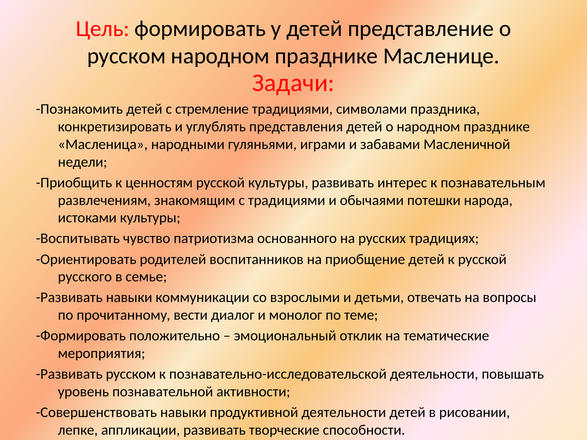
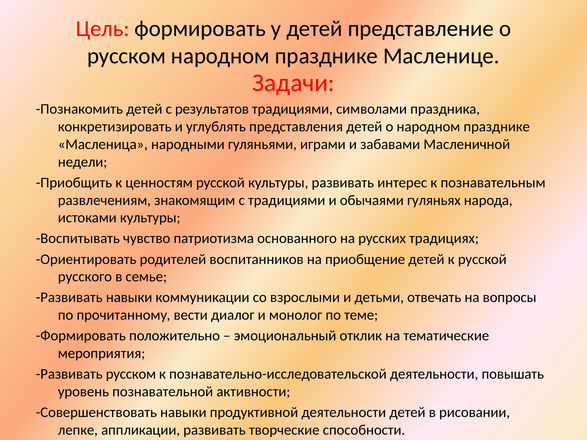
стремление: стремление -> результатов
потешки: потешки -> гуляньях
